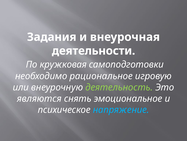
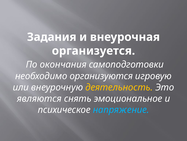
деятельности: деятельности -> организуется
кружковая: кружковая -> окончания
рациональное: рациональное -> организуются
деятельность colour: light green -> yellow
